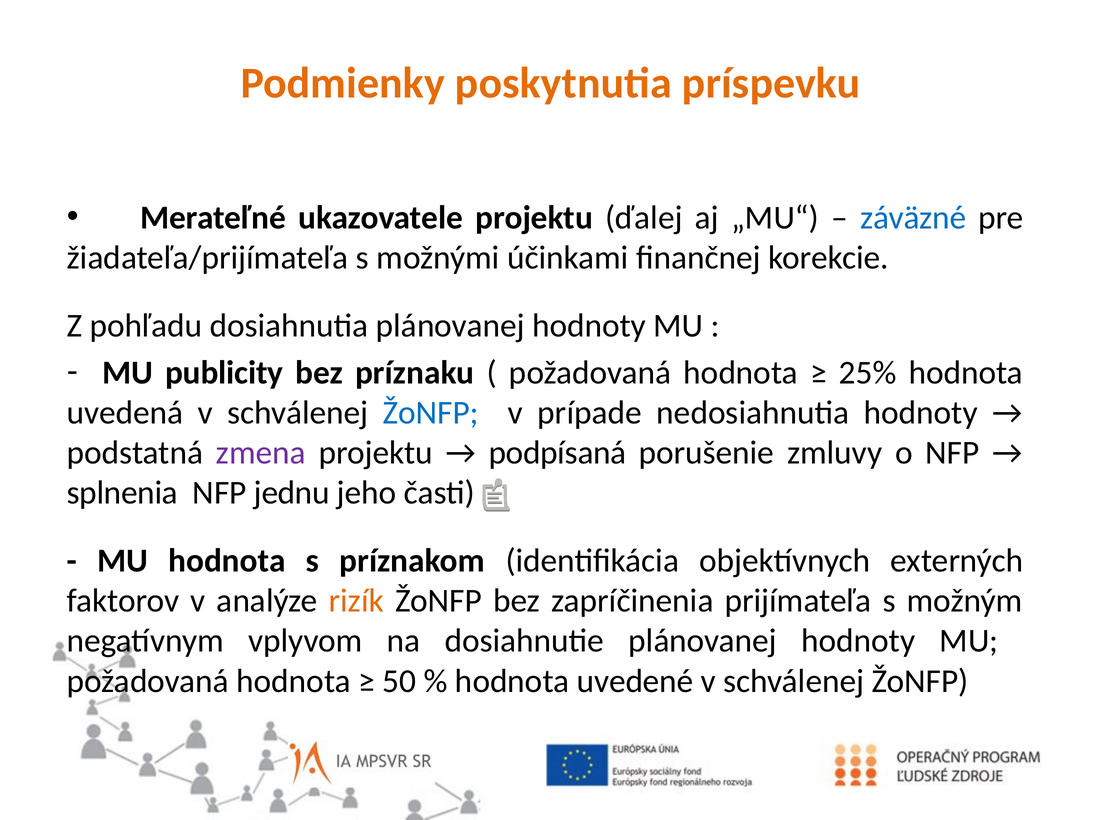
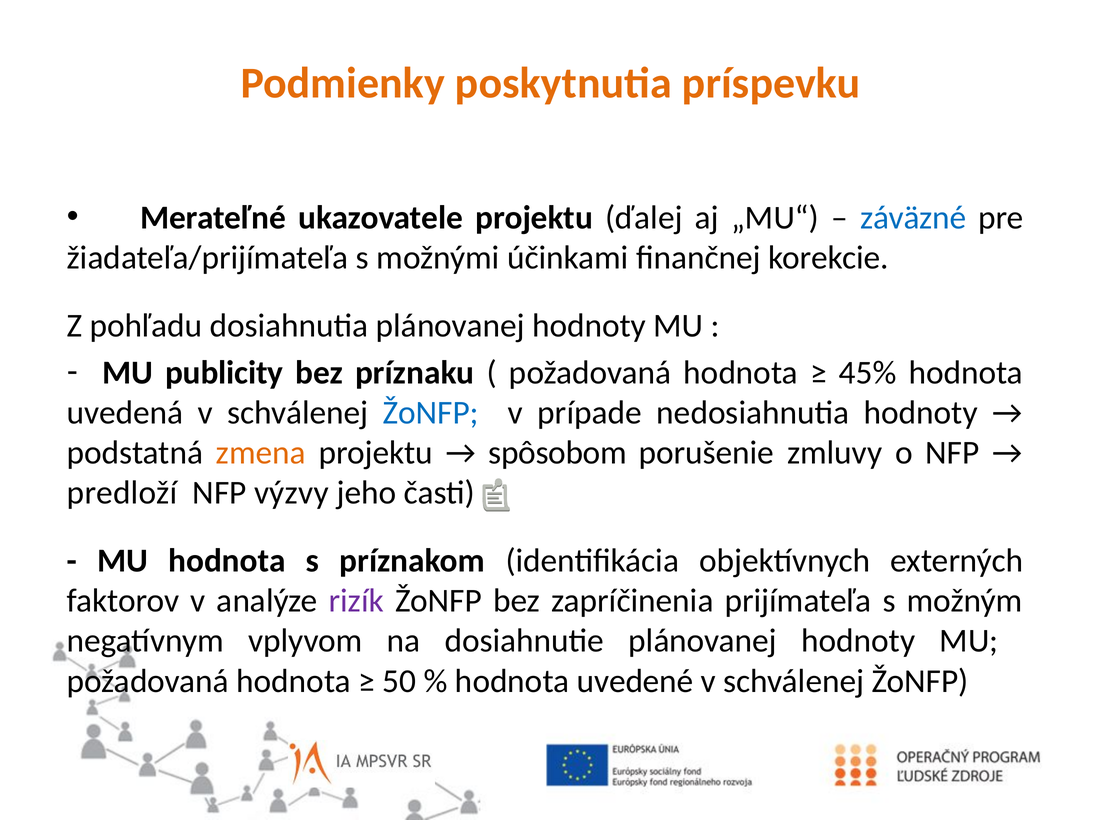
25%: 25% -> 45%
zmena colour: purple -> orange
podpísaná: podpísaná -> spôsobom
splnenia: splnenia -> predloží
jednu: jednu -> výzvy
rizík colour: orange -> purple
